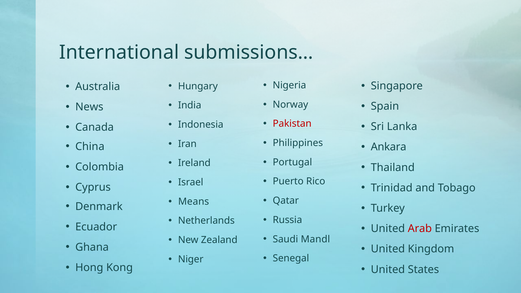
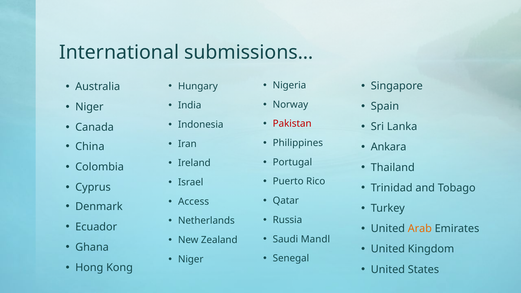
News at (89, 107): News -> Niger
Means: Means -> Access
Arab colour: red -> orange
